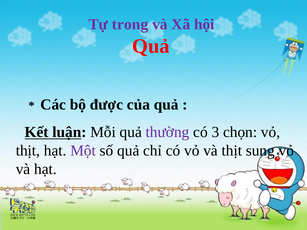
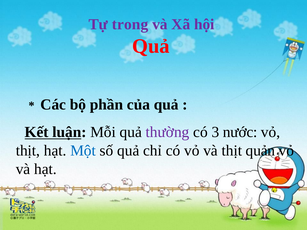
được: được -> phần
chọn: chọn -> nước
Một colour: purple -> blue
sung: sung -> quản
